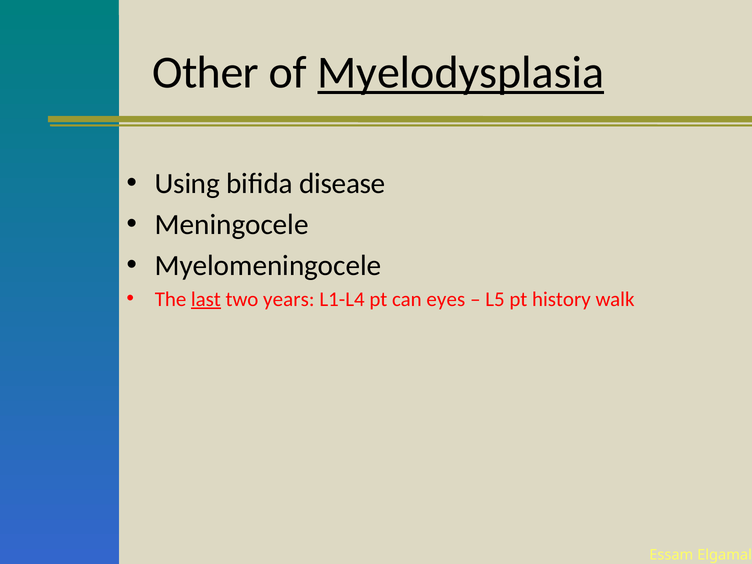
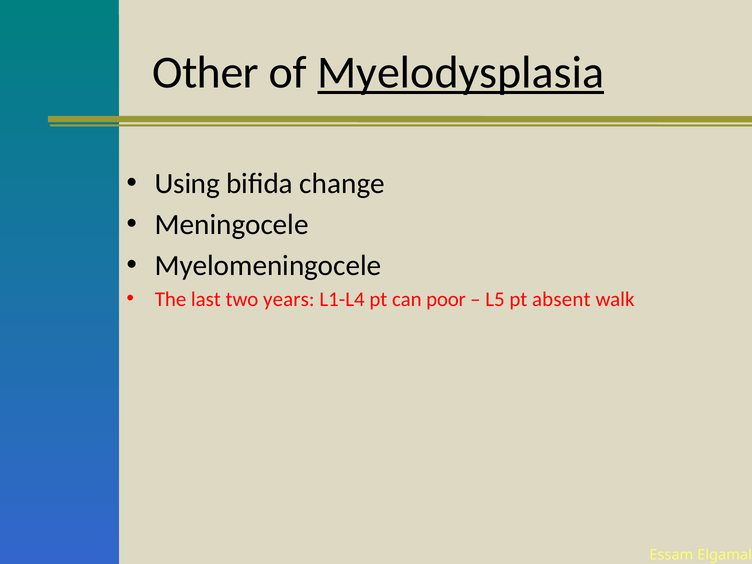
disease: disease -> change
last underline: present -> none
eyes: eyes -> poor
history: history -> absent
